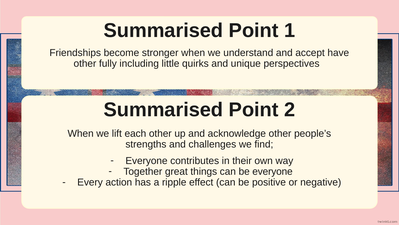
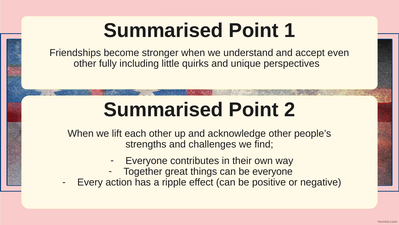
have: have -> even
